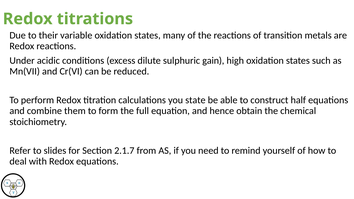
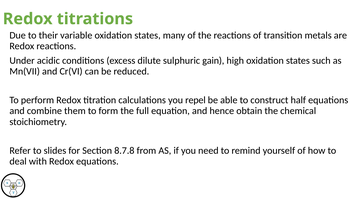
state: state -> repel
2.1.7: 2.1.7 -> 8.7.8
